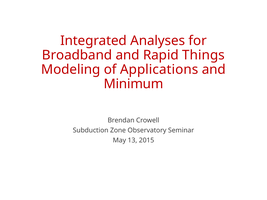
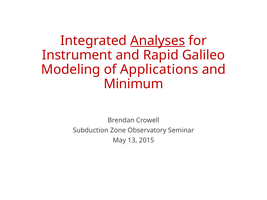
Analyses underline: none -> present
Broadband: Broadband -> Instrument
Things: Things -> Galileo
